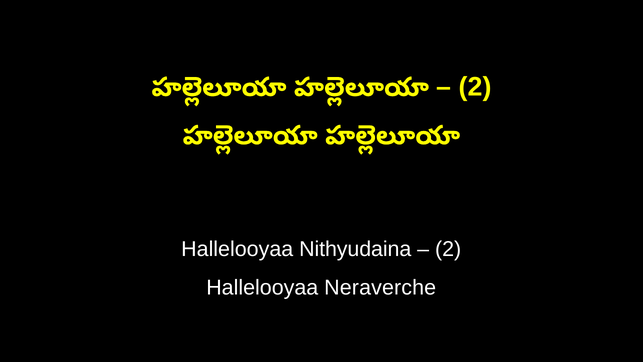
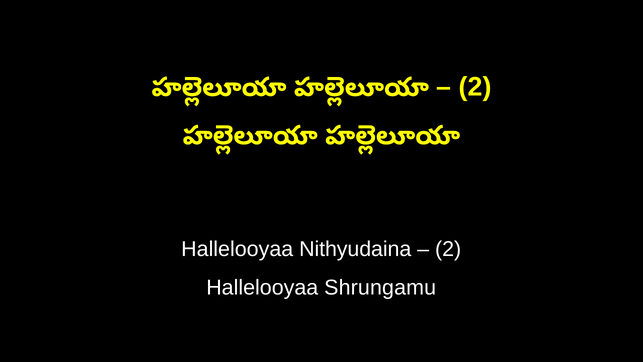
Neraverche: Neraverche -> Shrungamu
